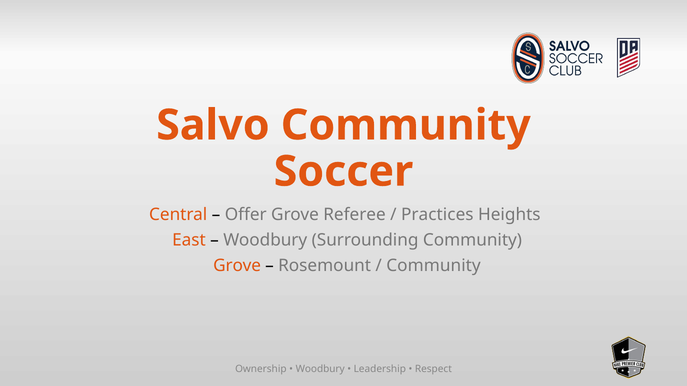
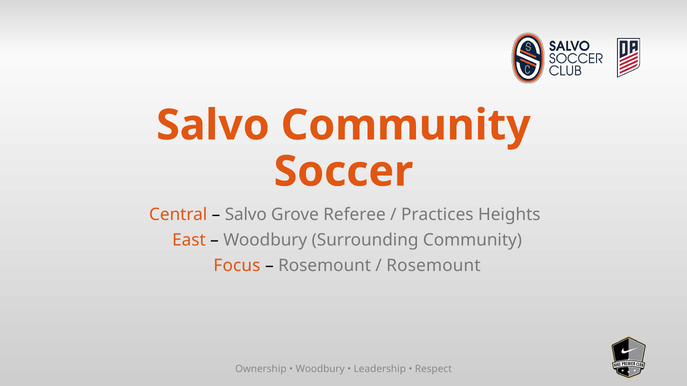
Offer at (246, 215): Offer -> Salvo
Grove at (237, 266): Grove -> Focus
Community at (434, 266): Community -> Rosemount
